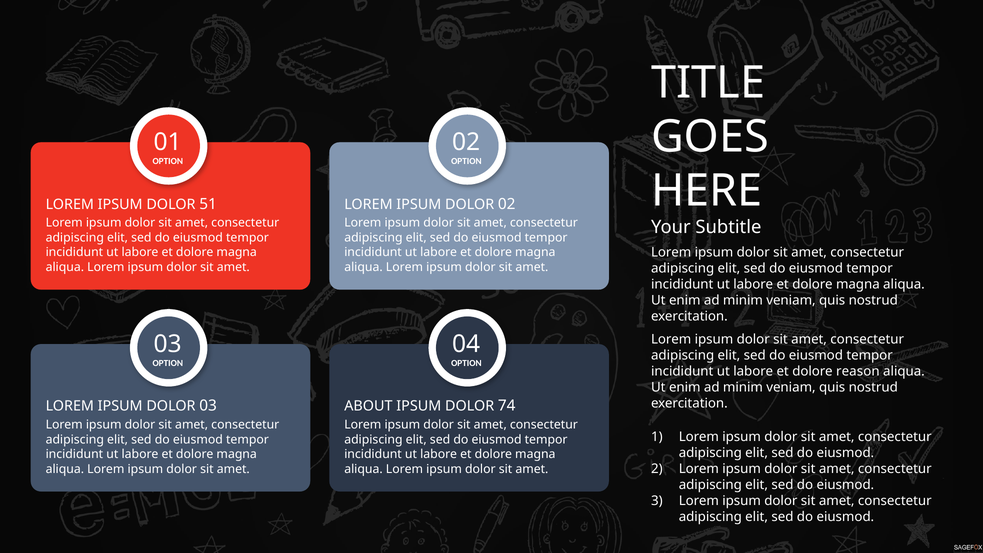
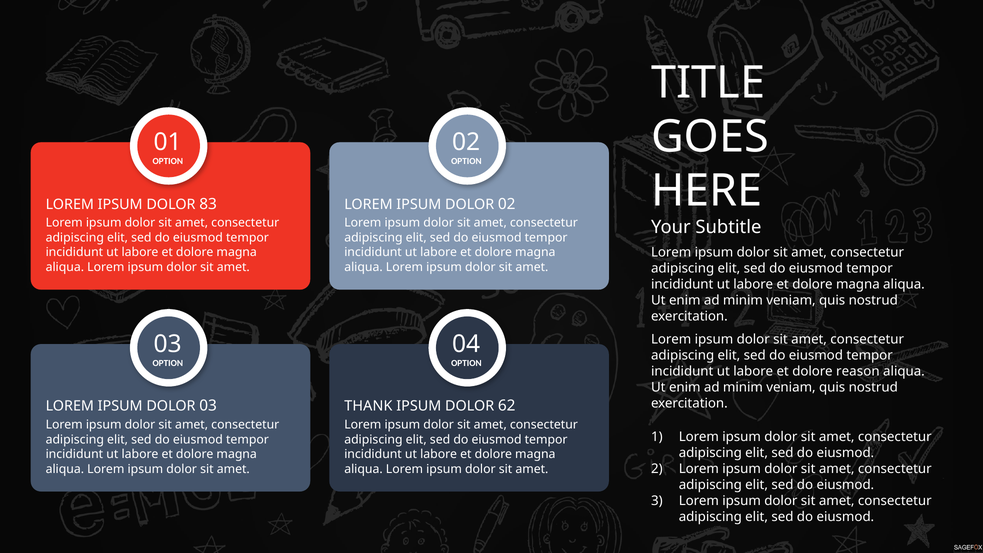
51: 51 -> 83
ABOUT: ABOUT -> THANK
74: 74 -> 62
